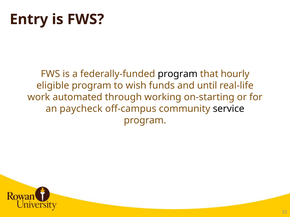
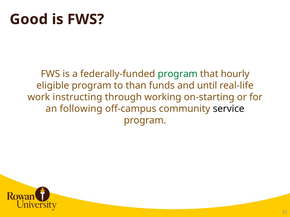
Entry: Entry -> Good
program at (178, 74) colour: black -> green
wish: wish -> than
automated: automated -> instructing
paycheck: paycheck -> following
